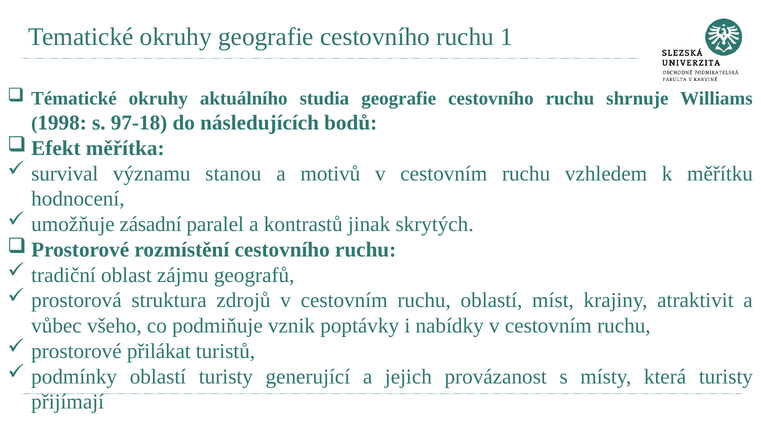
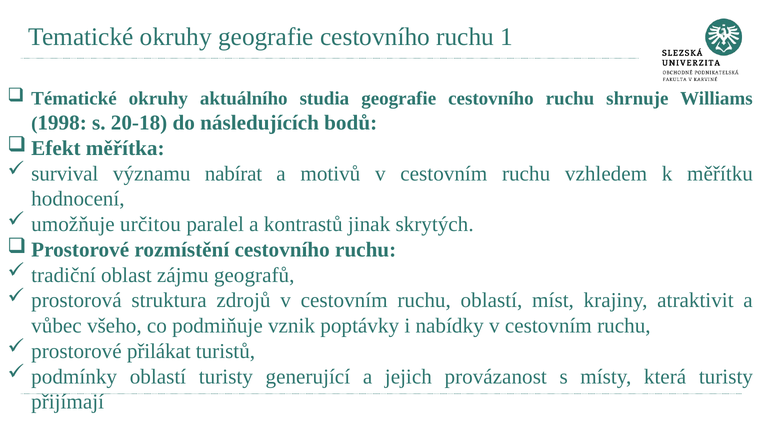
97-18: 97-18 -> 20-18
stanou: stanou -> nabírat
zásadní: zásadní -> určitou
